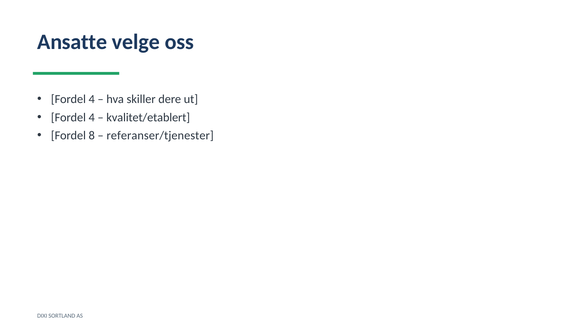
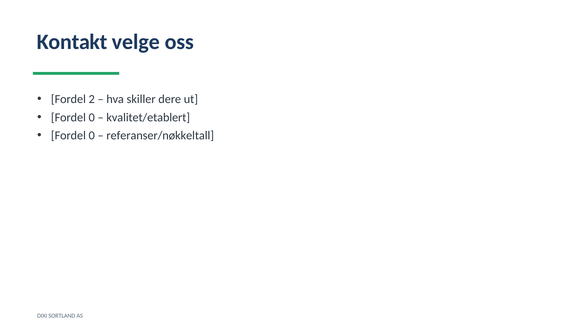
Ansatte: Ansatte -> Kontakt
4 at (92, 99): 4 -> 2
4 at (92, 117): 4 -> 0
8 at (92, 136): 8 -> 0
referanser/tjenester: referanser/tjenester -> referanser/nøkkeltall
